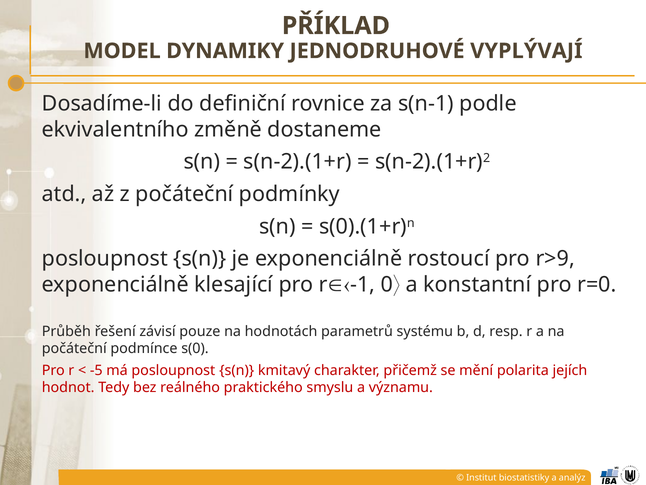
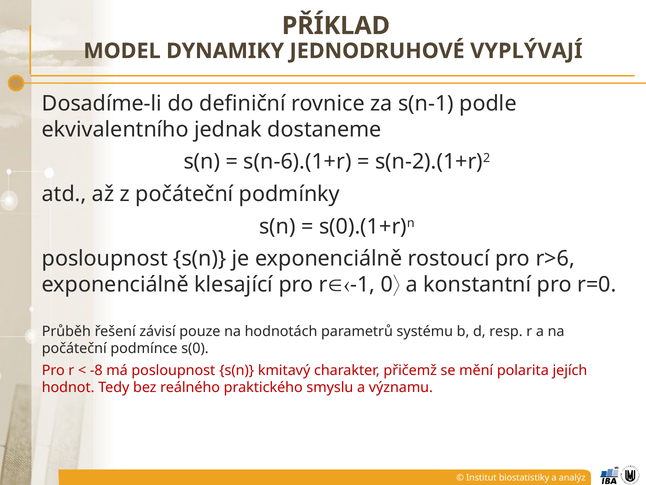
změně: změně -> jednak
s(n-2).(1+r: s(n-2).(1+r -> s(n-6).(1+r
r>9: r>9 -> r>6
-5: -5 -> -8
